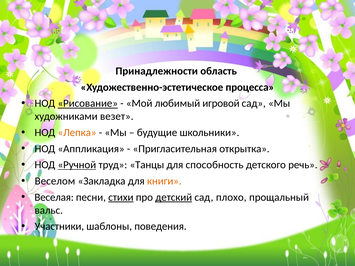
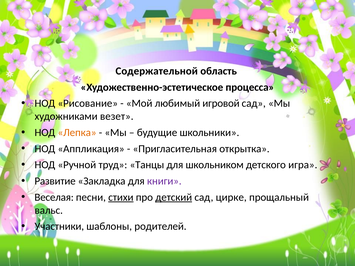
Принадлежности: Принадлежности -> Содержательной
Рисование underline: present -> none
Ручной underline: present -> none
способность: способность -> школьником
речь: речь -> игра
Веселом: Веселом -> Развитие
книги colour: orange -> purple
плохо: плохо -> цирке
поведения: поведения -> родителей
